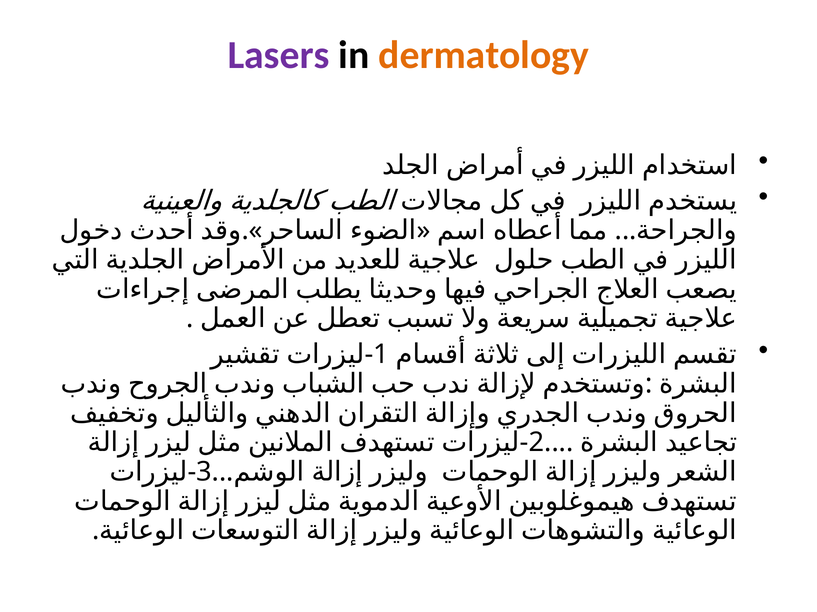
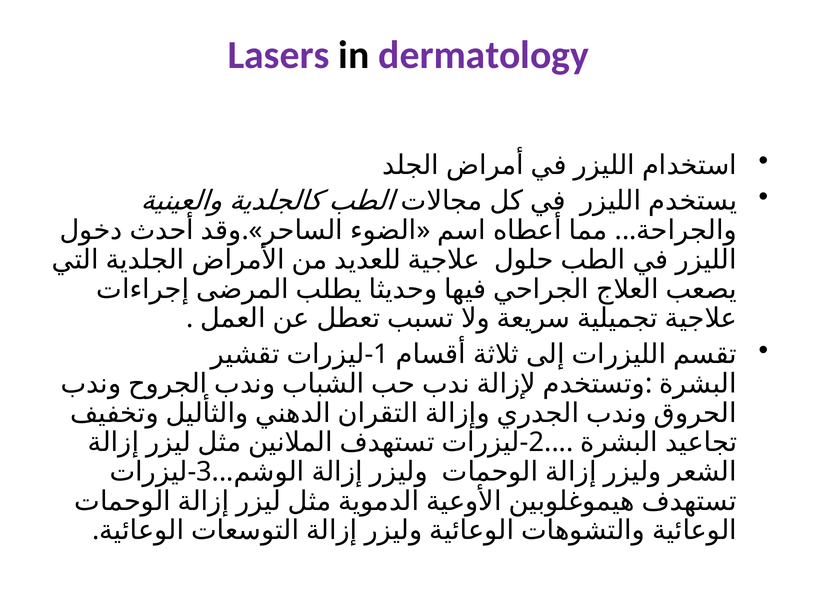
dermatology colour: orange -> purple
